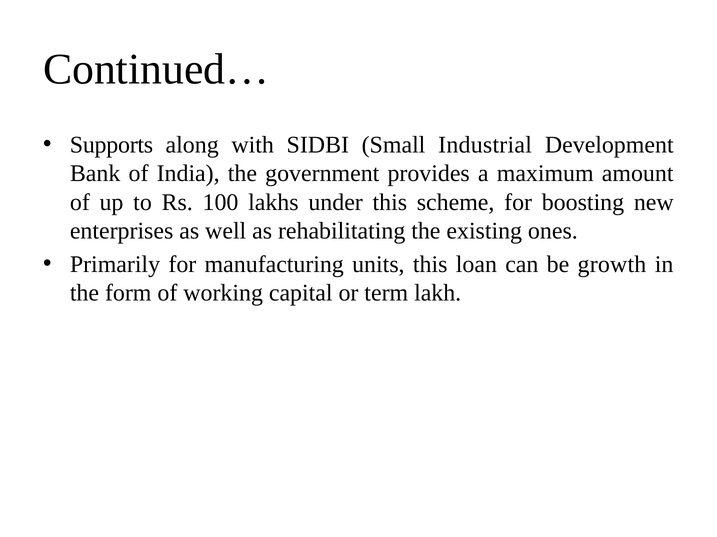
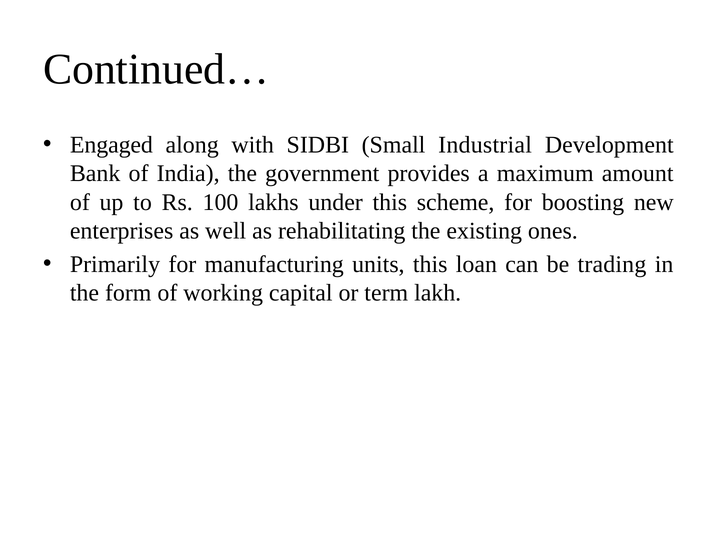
Supports: Supports -> Engaged
growth: growth -> trading
